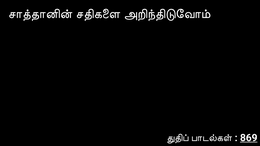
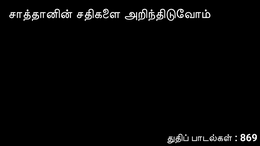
869 underline: present -> none
